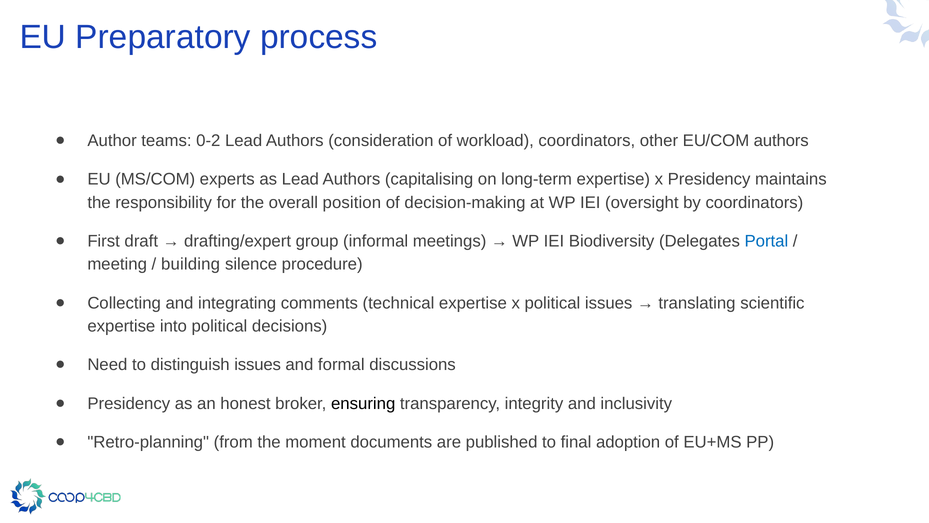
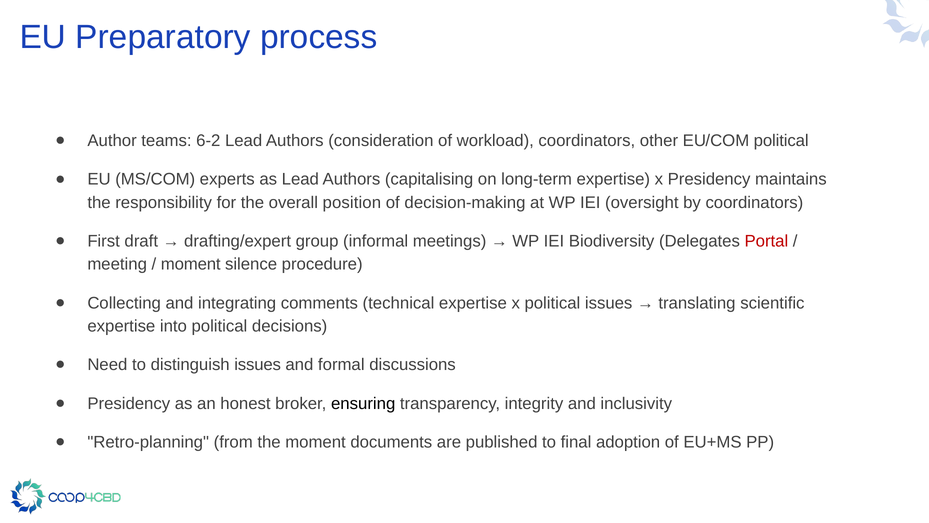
0-2: 0-2 -> 6-2
EU/COM authors: authors -> political
Portal colour: blue -> red
building at (191, 264): building -> moment
